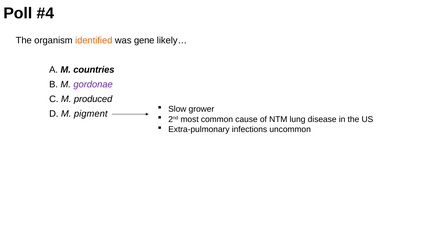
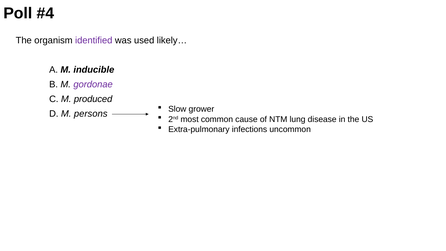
identified colour: orange -> purple
gene: gene -> used
countries: countries -> inducible
pigment: pigment -> persons
